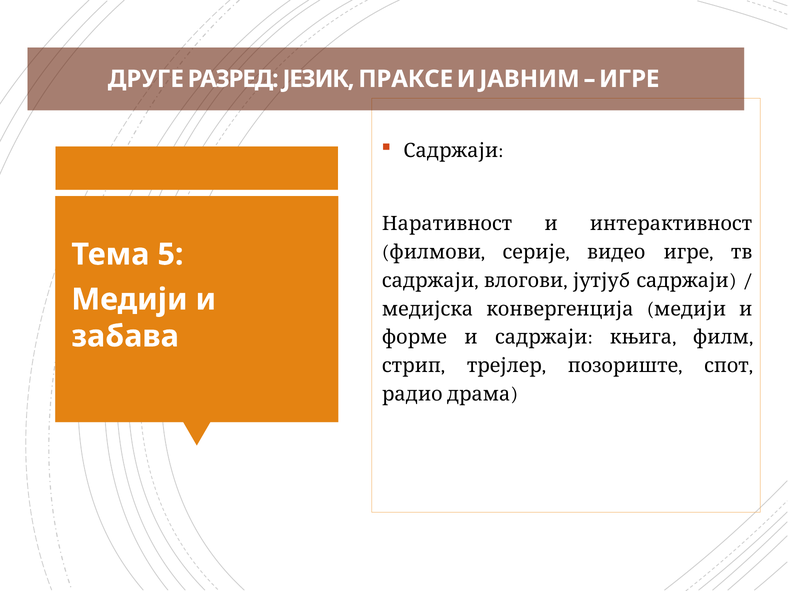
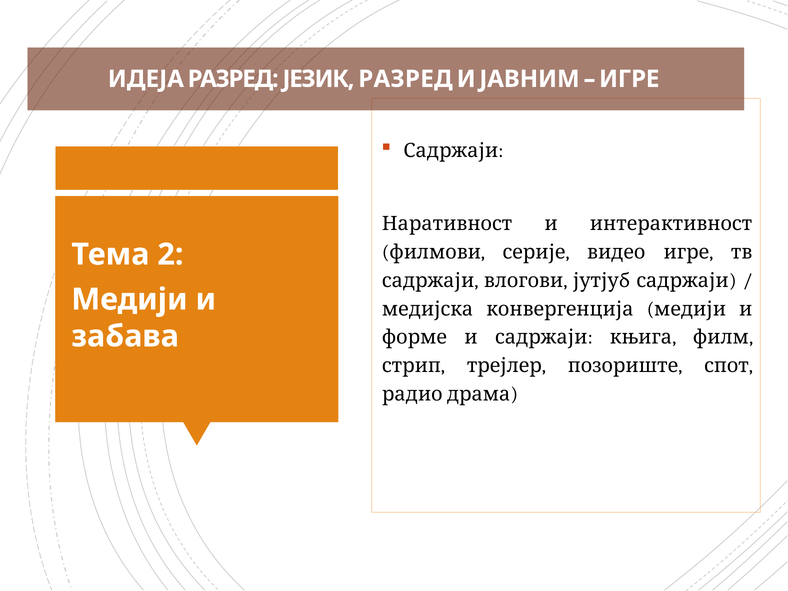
ДРУГЕ: ДРУГЕ -> ИДЕЈА
ЈЕЗИК ПРАКСЕ: ПРАКСЕ -> РАЗРЕД
5: 5 -> 2
